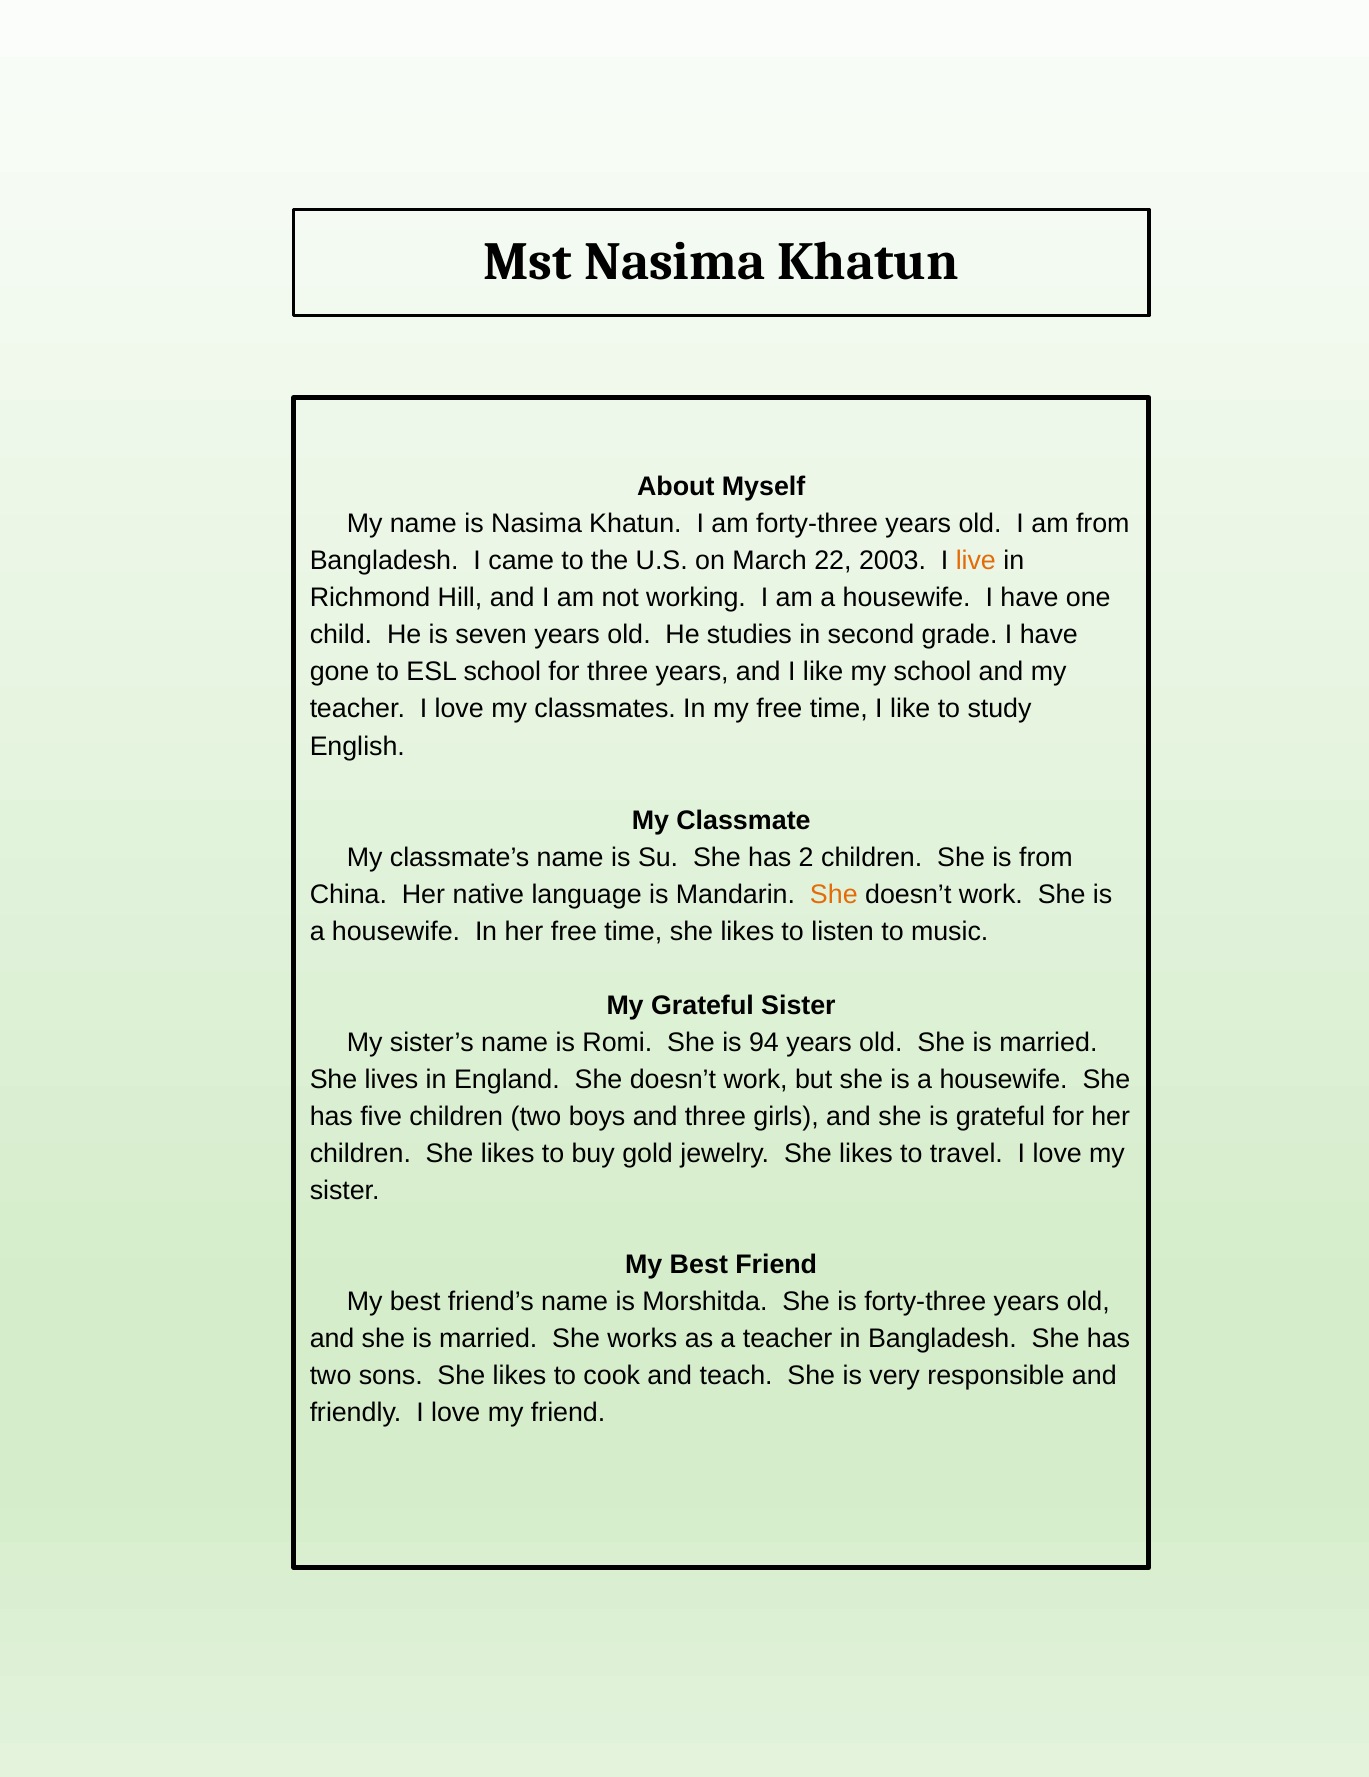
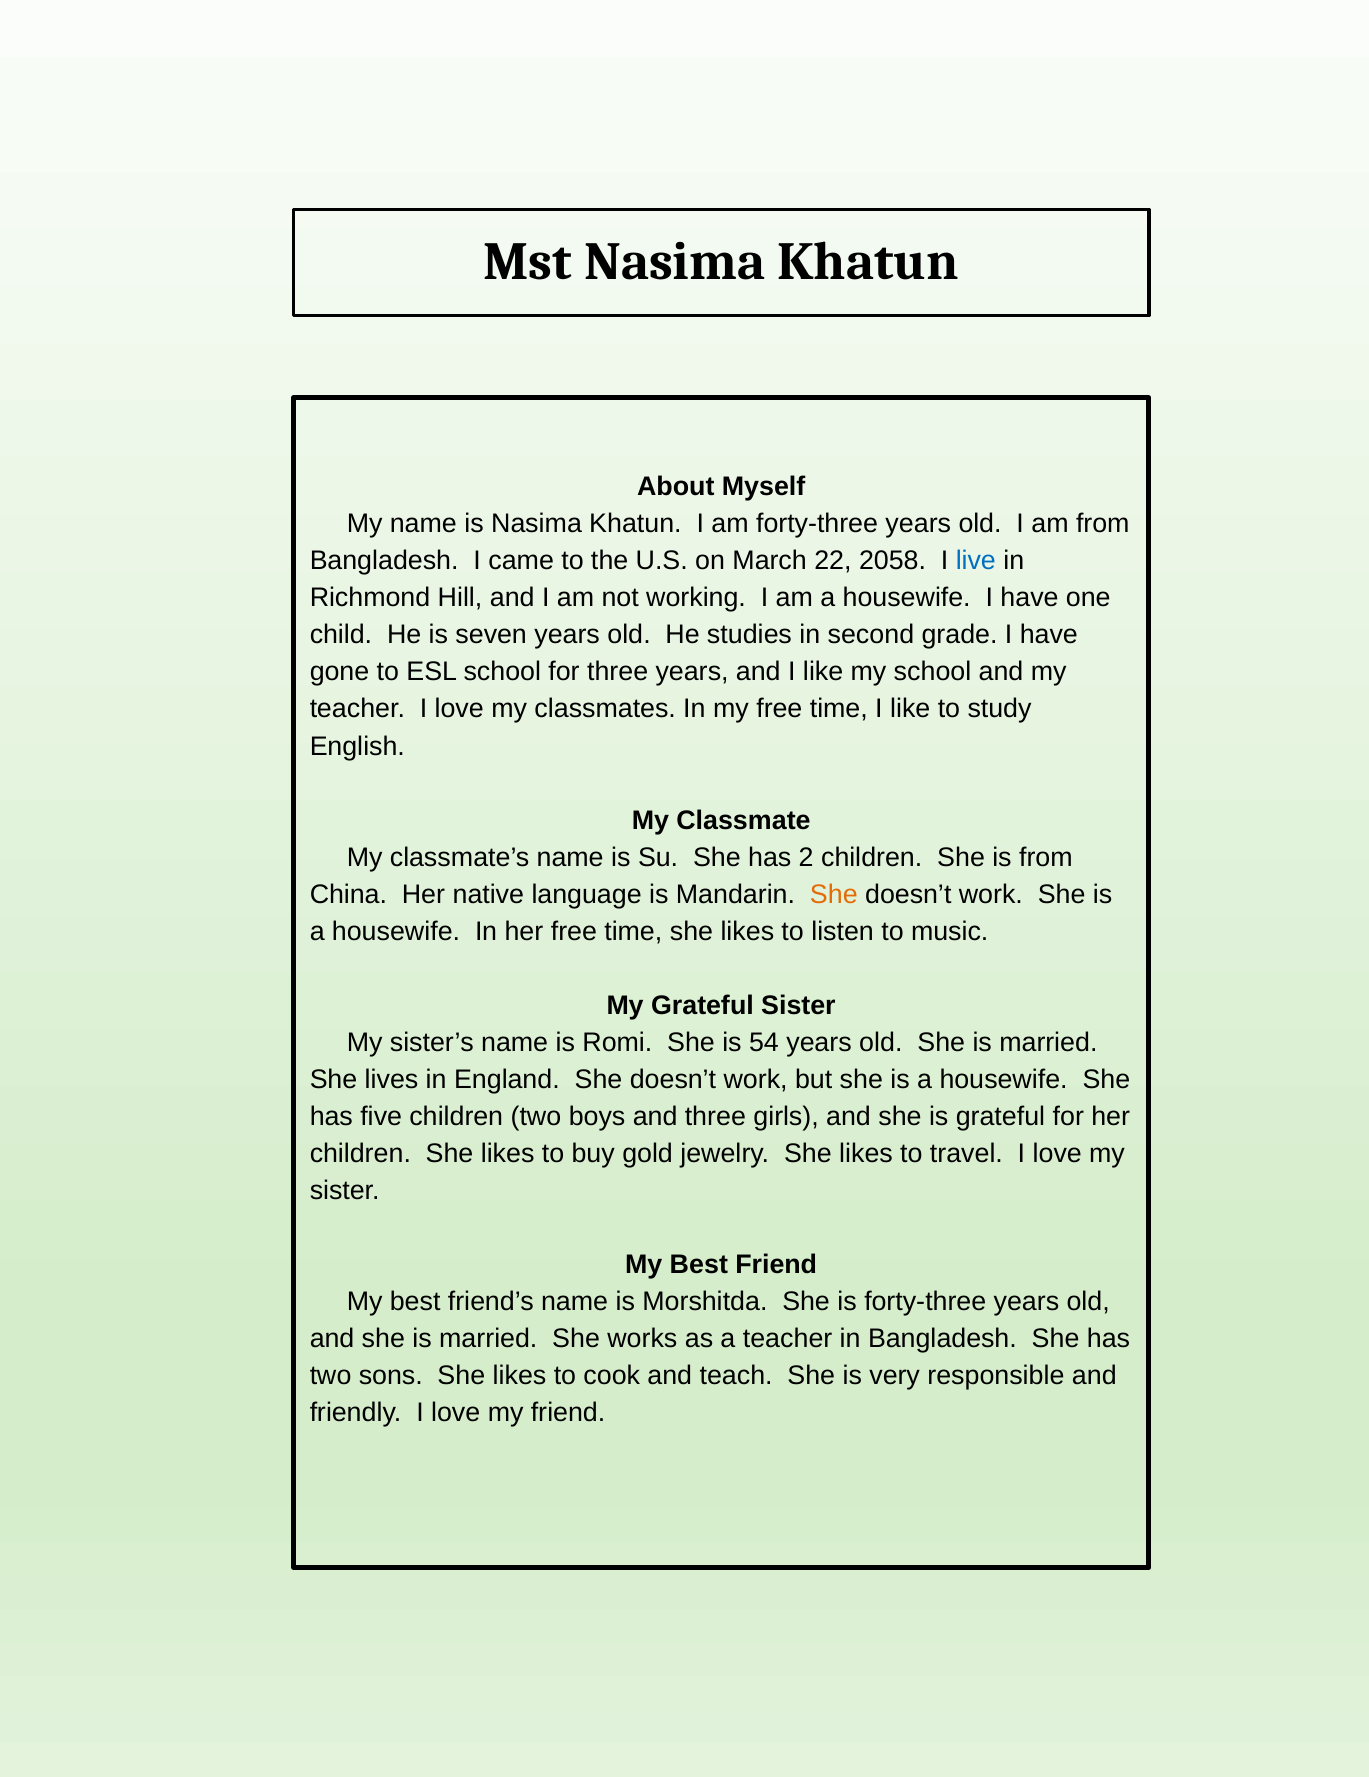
2003: 2003 -> 2058
live colour: orange -> blue
94: 94 -> 54
